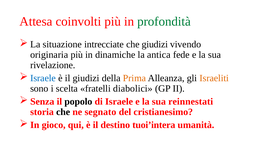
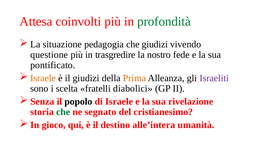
intrecciate: intrecciate -> pedagogia
originaria: originaria -> questione
dinamiche: dinamiche -> trasgredire
antica: antica -> nostro
rivelazione: rivelazione -> pontificato
Israele at (43, 79) colour: blue -> orange
Israeliti colour: orange -> purple
reinnestati: reinnestati -> rivelazione
che at (63, 112) colour: black -> green
tuoi’intera: tuoi’intera -> alle’intera
